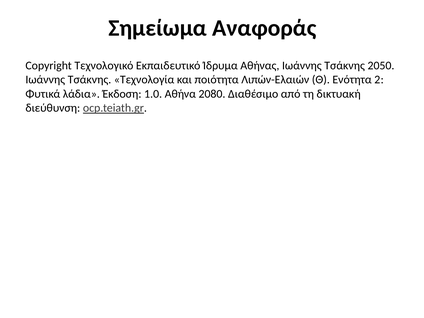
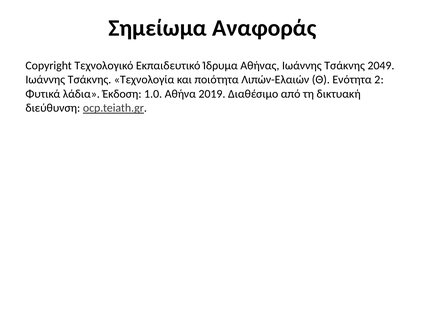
2050: 2050 -> 2049
2080: 2080 -> 2019
